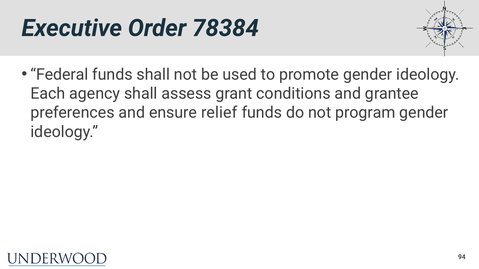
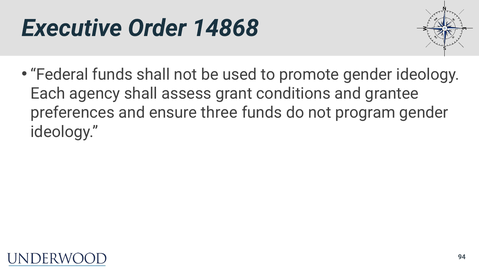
78384: 78384 -> 14868
relief: relief -> three
